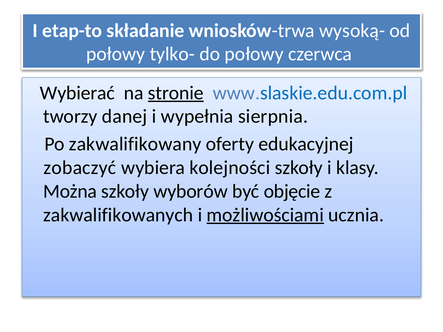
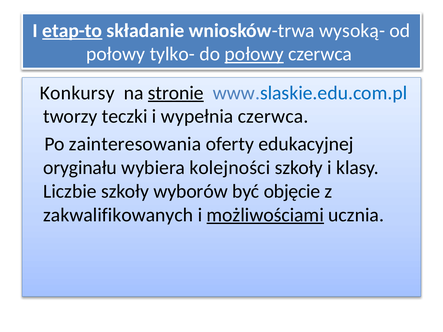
etap-to underline: none -> present
połowy at (254, 54) underline: none -> present
Wybierać: Wybierać -> Konkursy
danej: danej -> teczki
wypełnia sierpnia: sierpnia -> czerwca
zakwalifikowany: zakwalifikowany -> zainteresowania
zobaczyć: zobaczyć -> oryginału
Można: Można -> Liczbie
